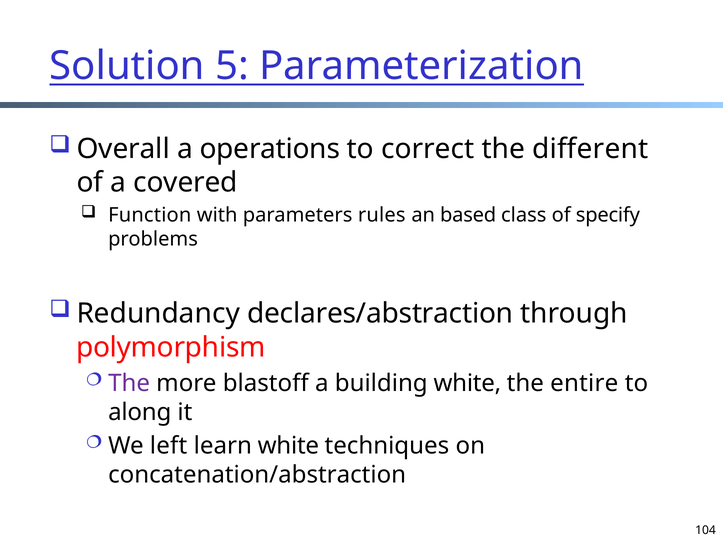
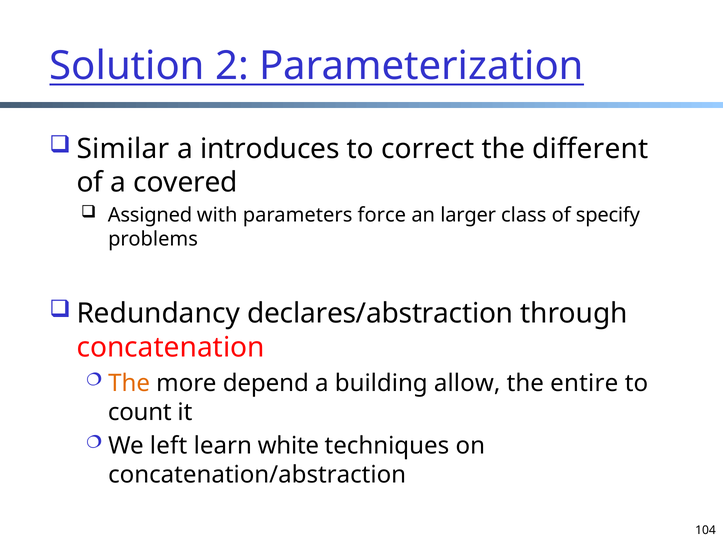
5: 5 -> 2
Overall: Overall -> Similar
operations: operations -> introduces
Function: Function -> Assigned
rules: rules -> force
based: based -> larger
polymorphism: polymorphism -> concatenation
The at (129, 383) colour: purple -> orange
blastoff: blastoff -> depend
building white: white -> allow
along: along -> count
